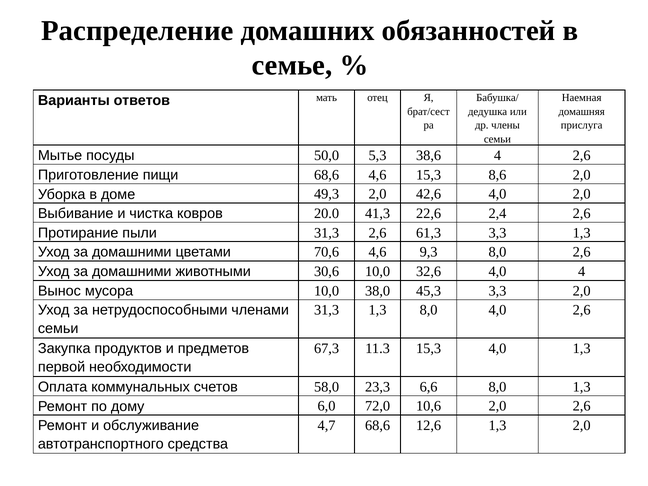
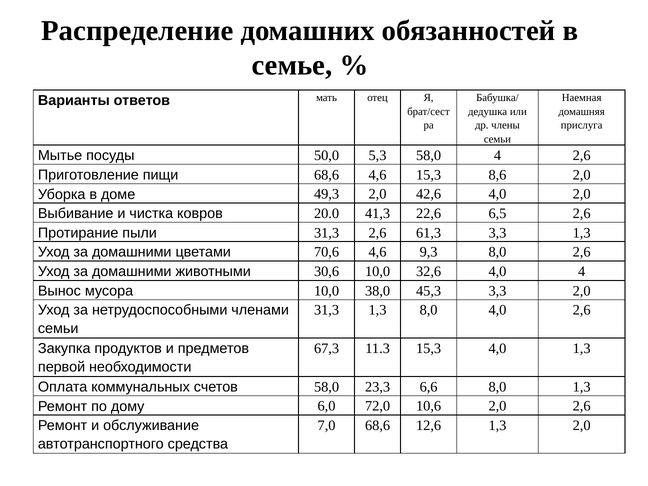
5,3 38,6: 38,6 -> 58,0
2,4: 2,4 -> 6,5
4,7: 4,7 -> 7,0
